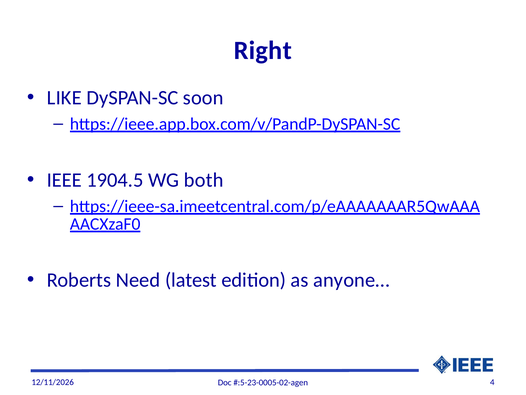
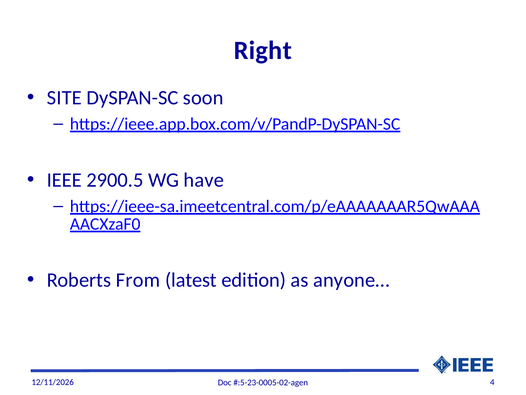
LIKE: LIKE -> SITE
1904.5: 1904.5 -> 2900.5
both: both -> have
Need: Need -> From
